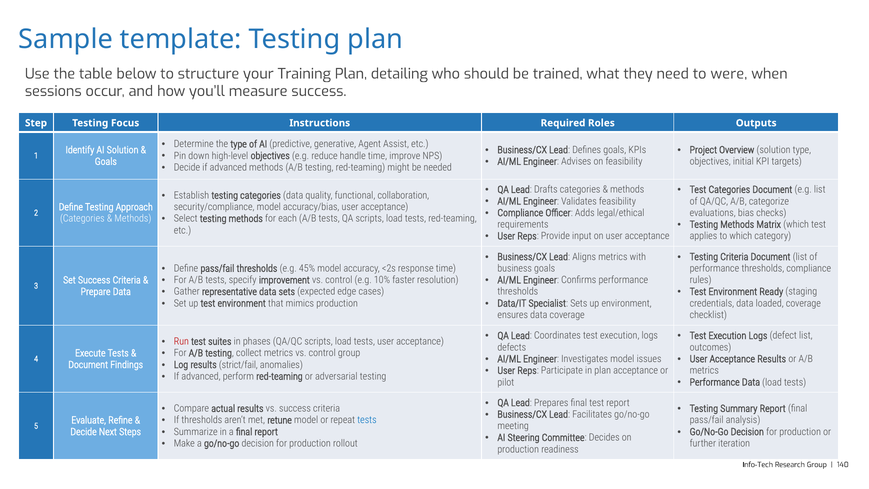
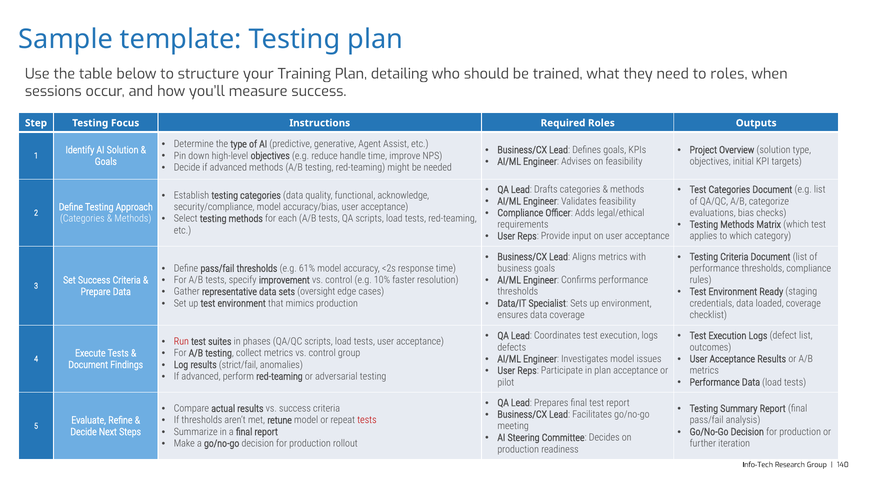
to were: were -> roles
collaboration: collaboration -> acknowledge
45%: 45% -> 61%
expected: expected -> oversight
tests at (367, 420) colour: blue -> red
